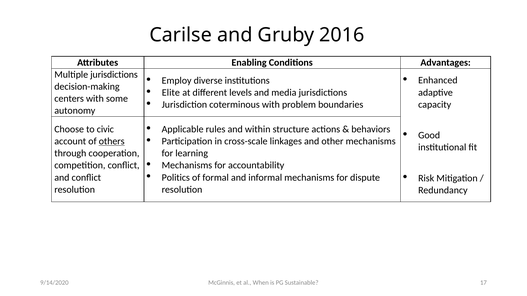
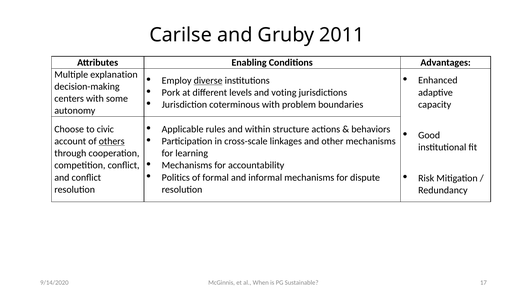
2016: 2016 -> 2011
Multiple jurisdictions: jurisdictions -> explanation
diverse underline: none -> present
Elite: Elite -> Pork
media: media -> voting
